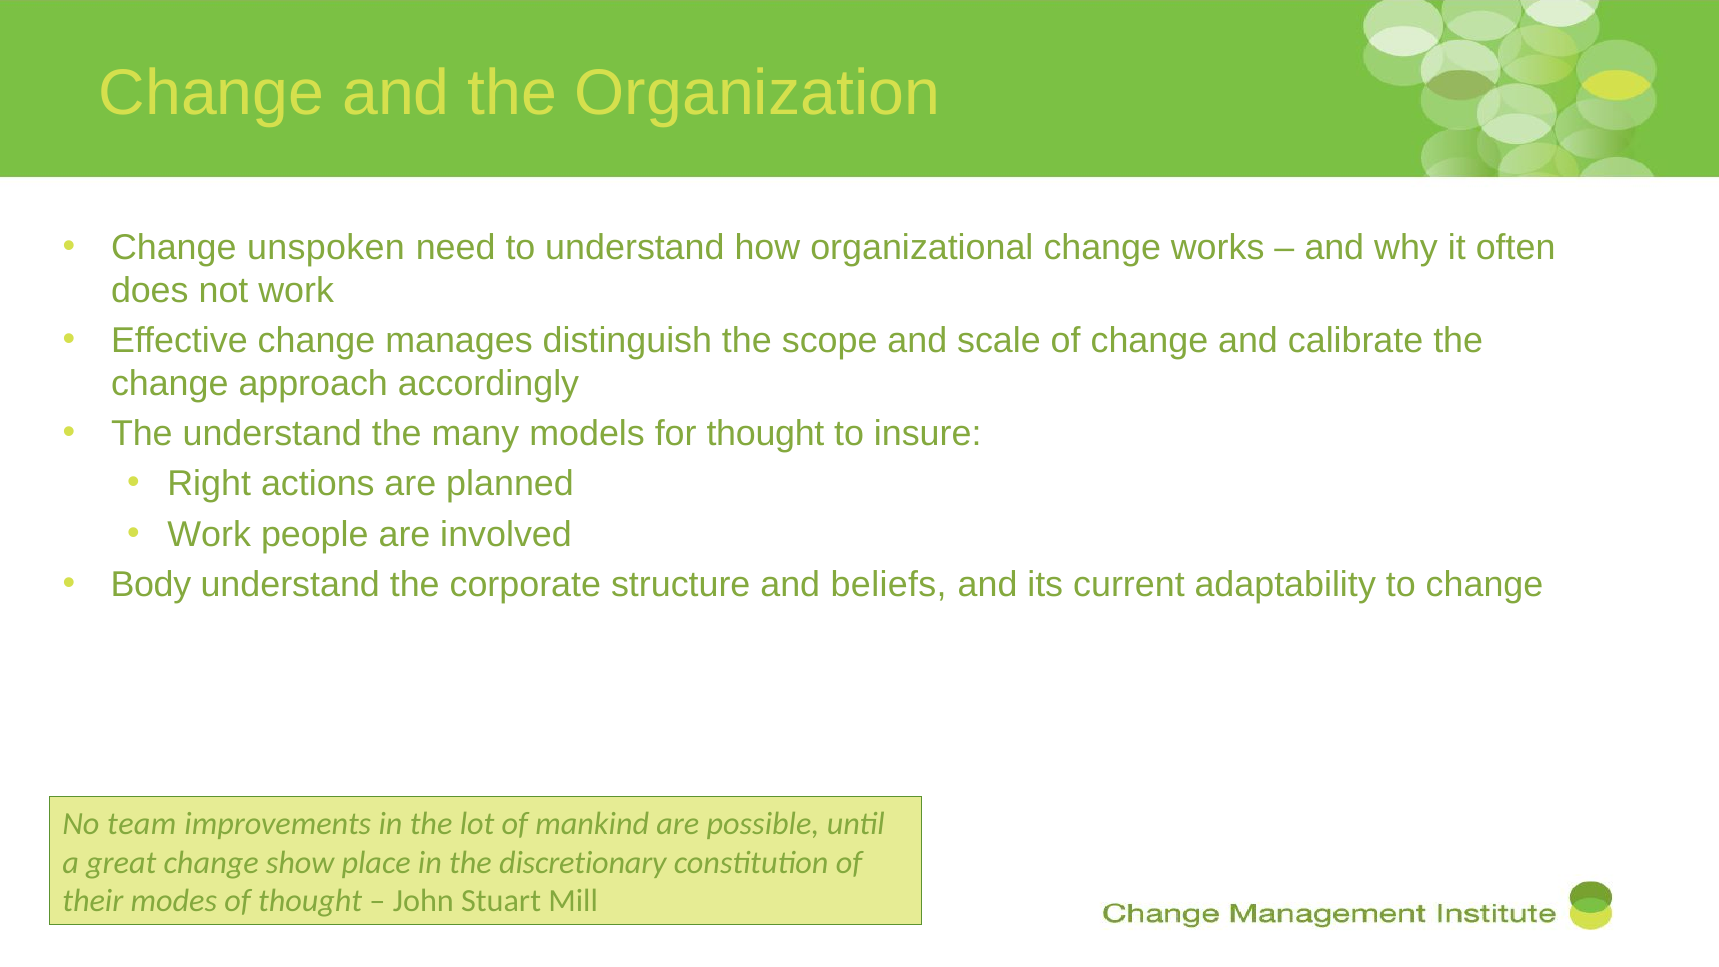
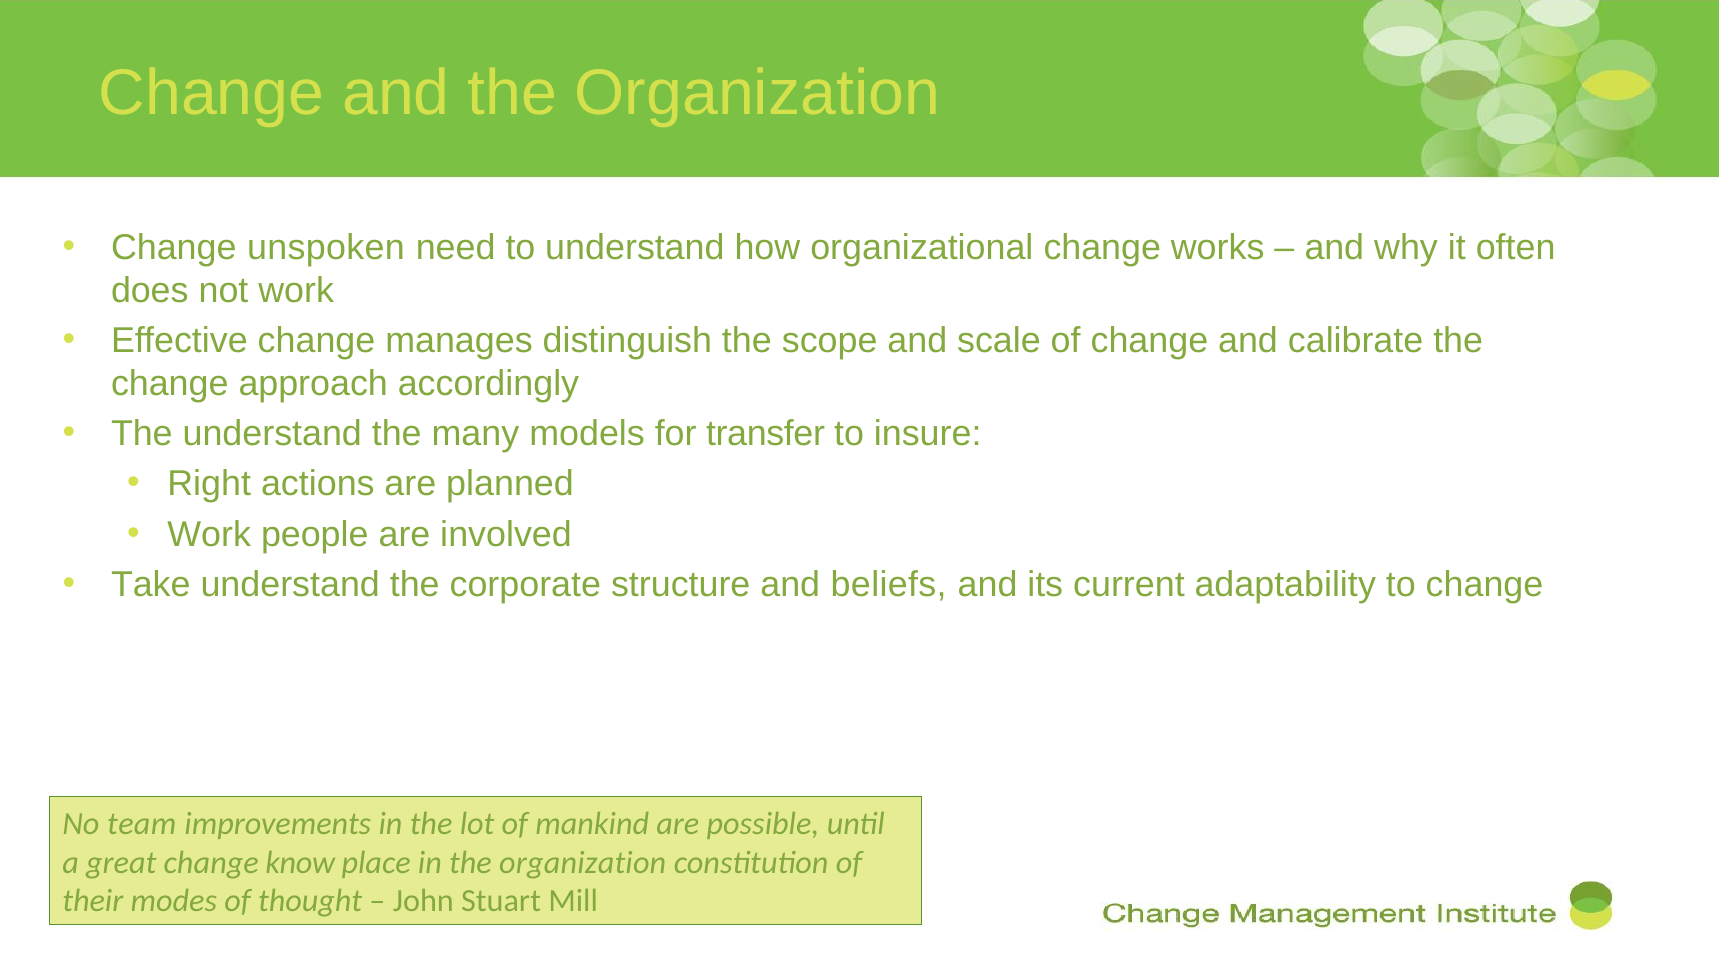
for thought: thought -> transfer
Body: Body -> Take
show: show -> know
in the discretionary: discretionary -> organization
